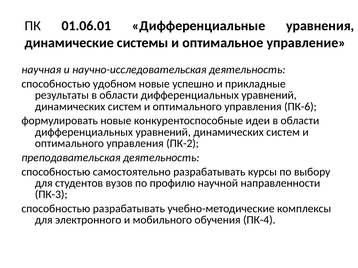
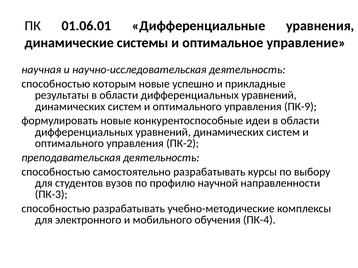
удобном: удобном -> которым
ПК-6: ПК-6 -> ПК-9
